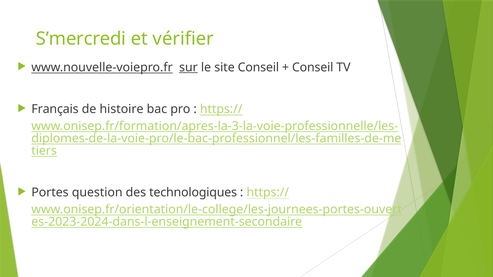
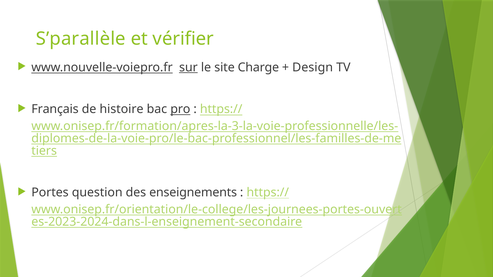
S’mercredi: S’mercredi -> S’parallèle
site Conseil: Conseil -> Charge
Conseil at (313, 67): Conseil -> Design
pro underline: none -> present
technologiques: technologiques -> enseignements
